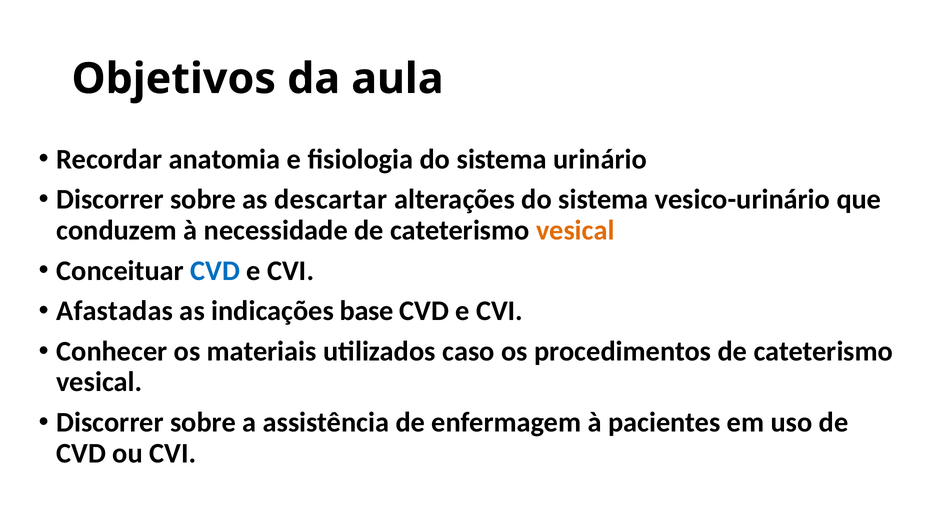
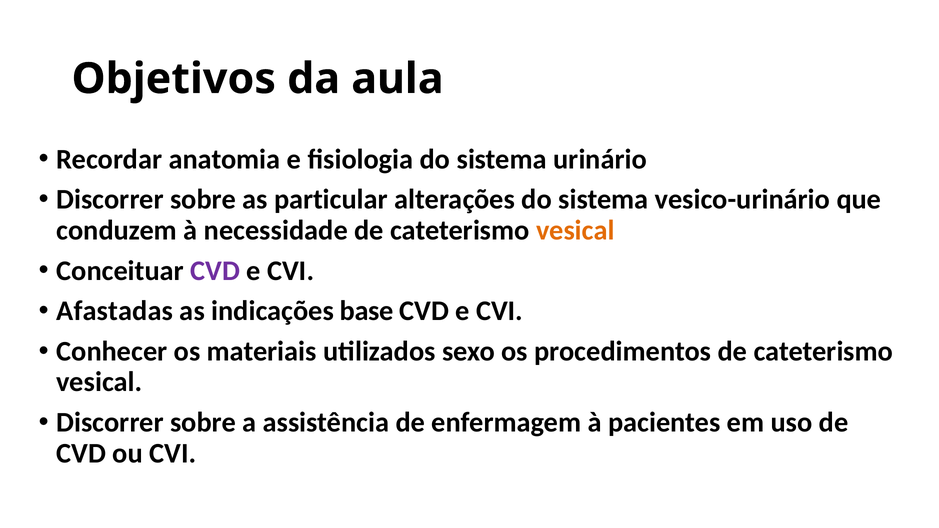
descartar: descartar -> particular
CVD at (215, 271) colour: blue -> purple
caso: caso -> sexo
